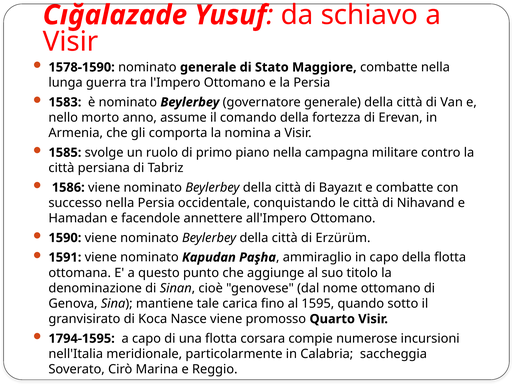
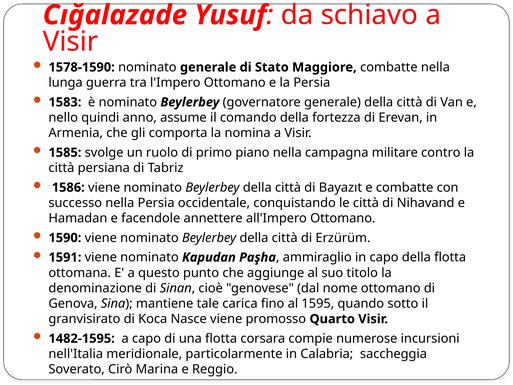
morto: morto -> quindi
1794-1595: 1794-1595 -> 1482-1595
